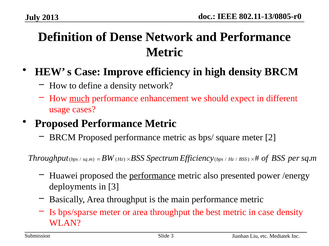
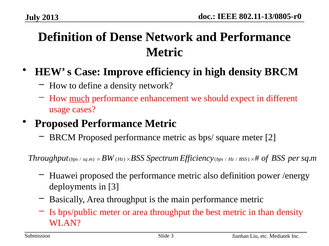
performance at (152, 176) underline: present -> none
also presented: presented -> definition
bps/sparse: bps/sparse -> bps/public
in case: case -> than
